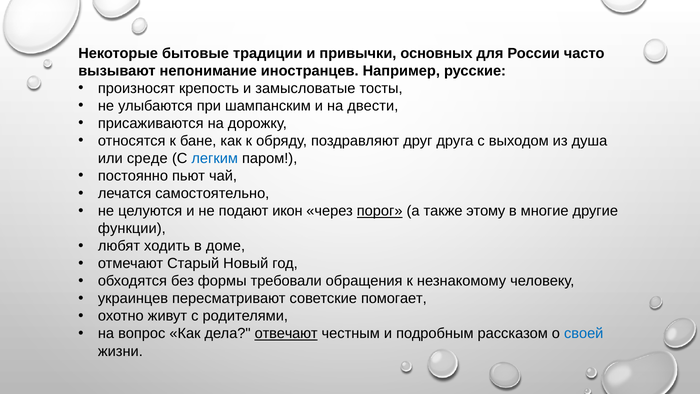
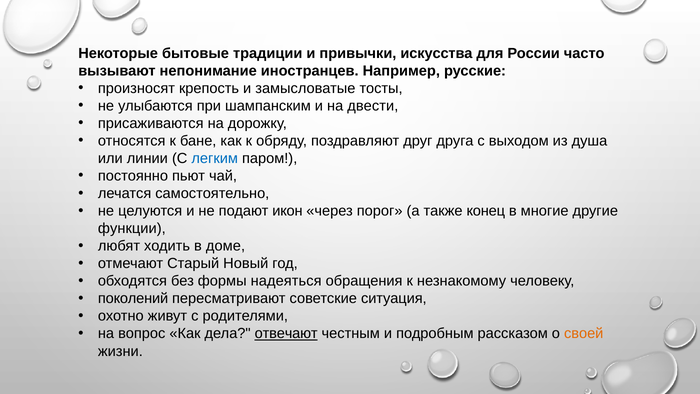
основных: основных -> искусства
среде: среде -> линии
порог underline: present -> none
этому: этому -> конец
требовали: требовали -> надеяться
украинцев: украинцев -> поколений
помогает: помогает -> ситуация
своей colour: blue -> orange
